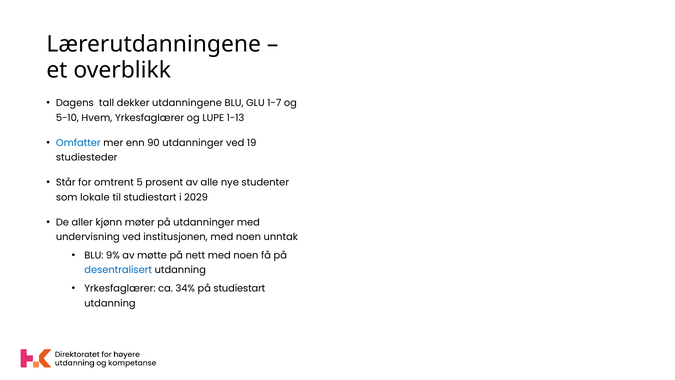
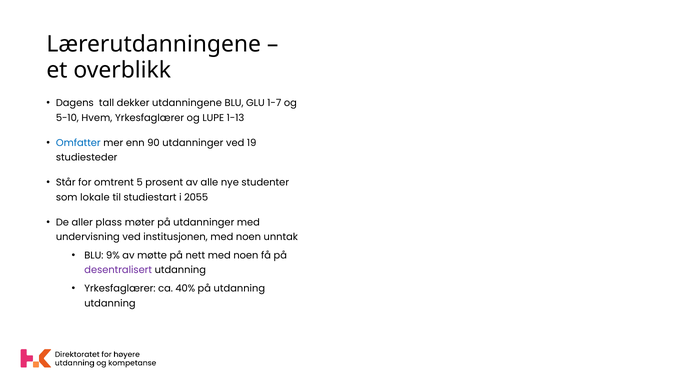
2029: 2029 -> 2055
kjønn: kjønn -> plass
desentralisert colour: blue -> purple
34%: 34% -> 40%
på studiestart: studiestart -> utdanning
